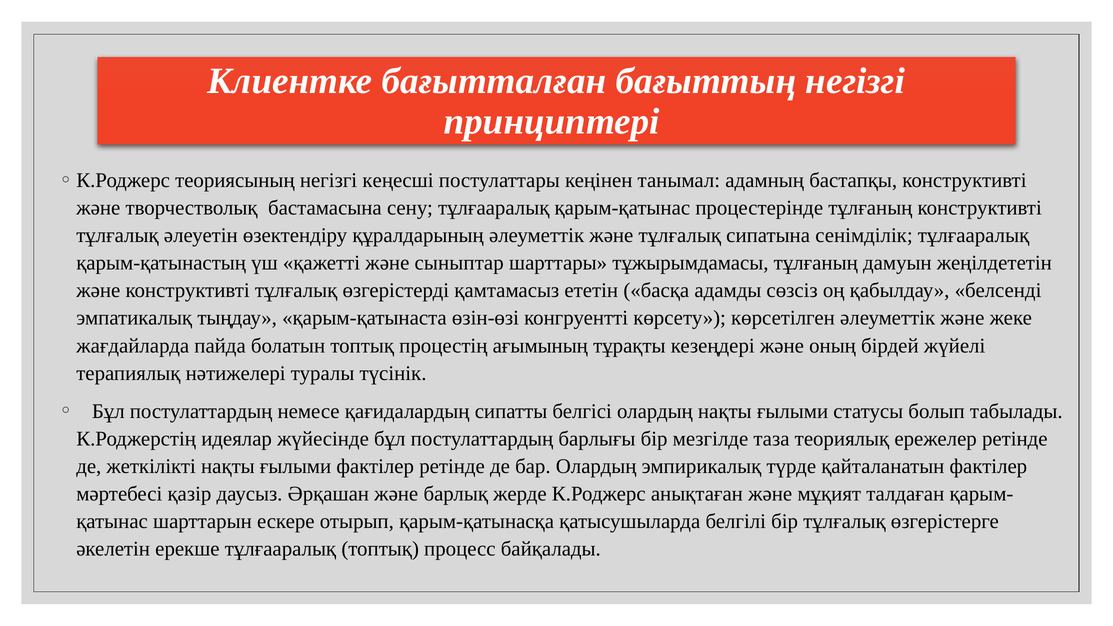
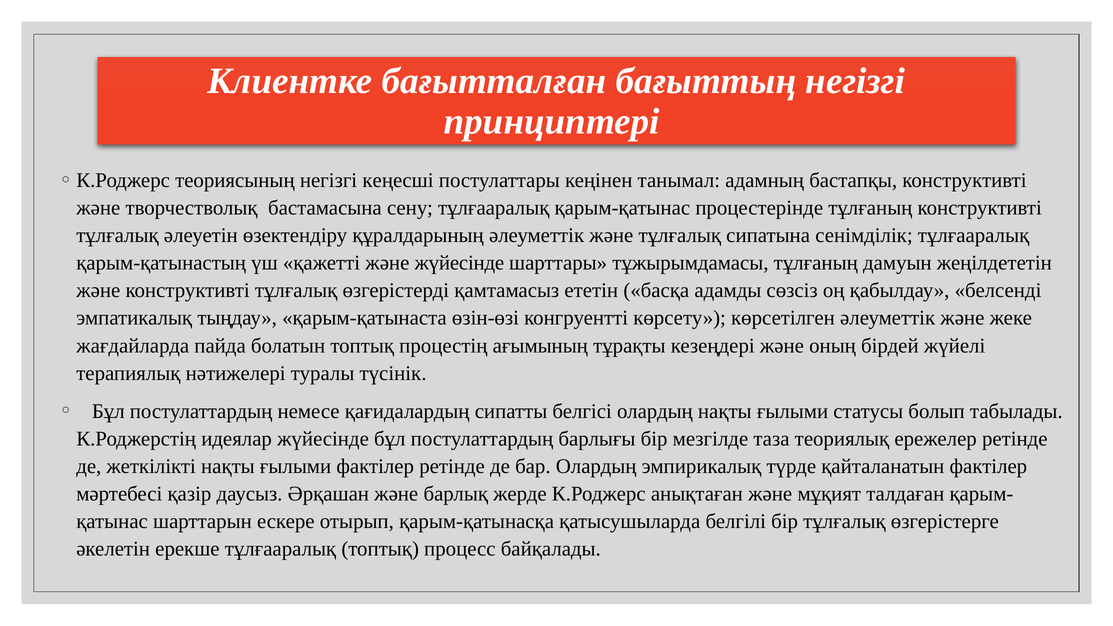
және сыныптар: сыныптар -> жүйесінде
